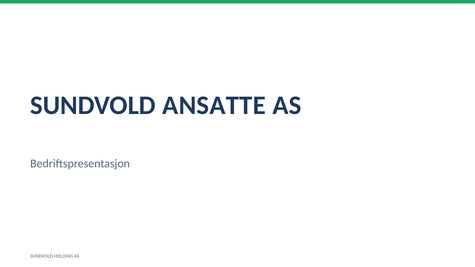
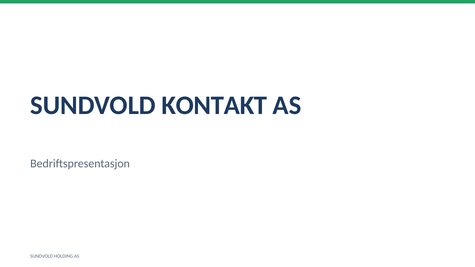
ANSATTE: ANSATTE -> KONTAKT
